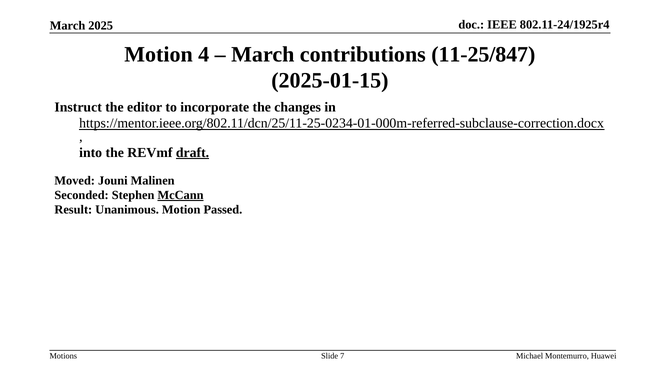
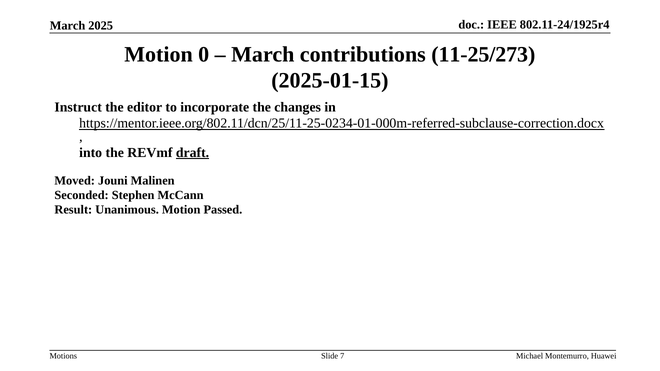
4: 4 -> 0
11-25/847: 11-25/847 -> 11-25/273
McCann underline: present -> none
